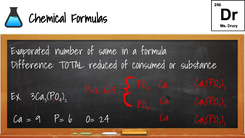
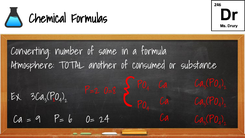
Evaporated: Evaporated -> Converting
Difference: Difference -> Atmosphere
reduced: reduced -> another
